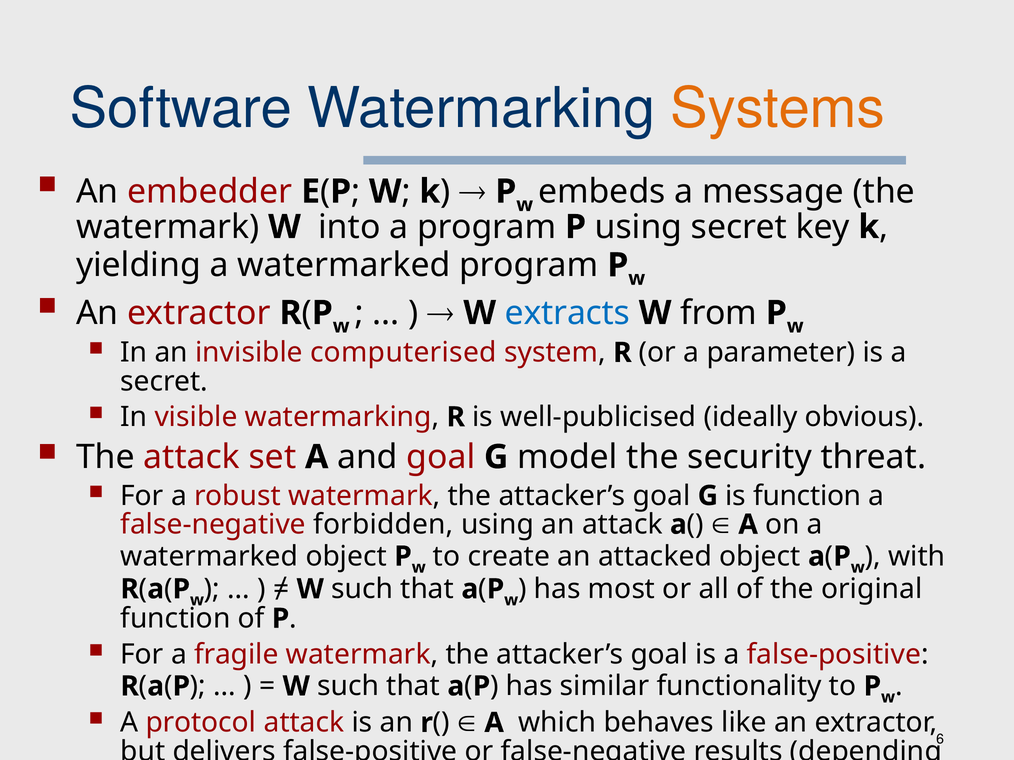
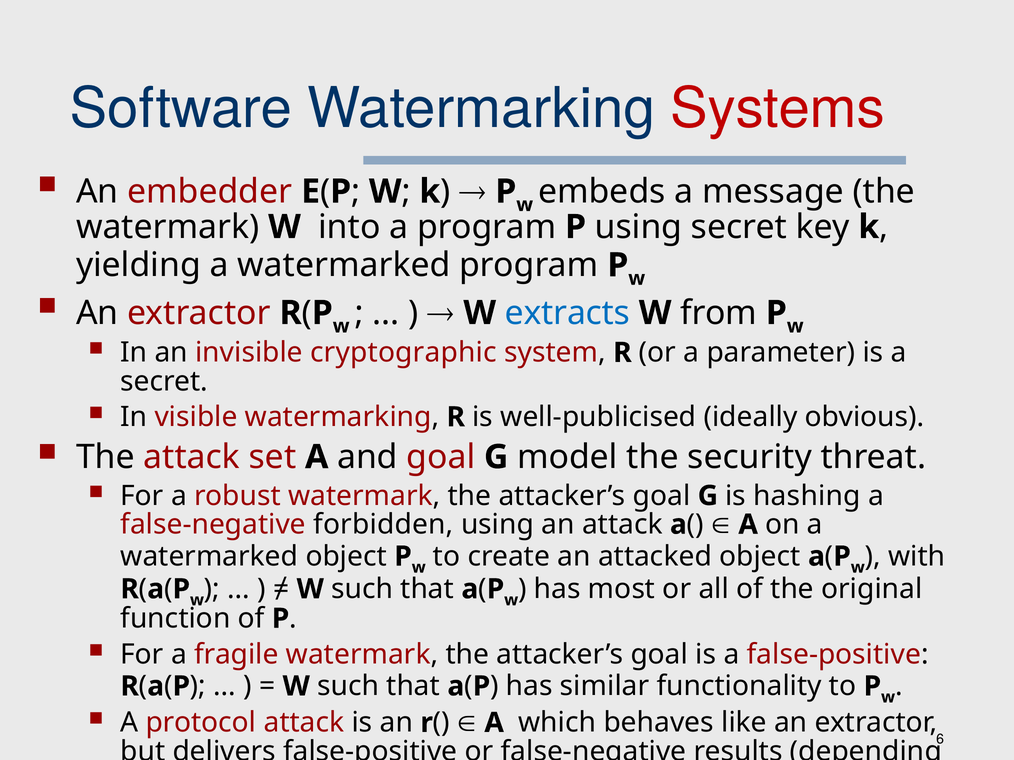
Systems colour: orange -> red
computerised: computerised -> cryptographic
is function: function -> hashing
